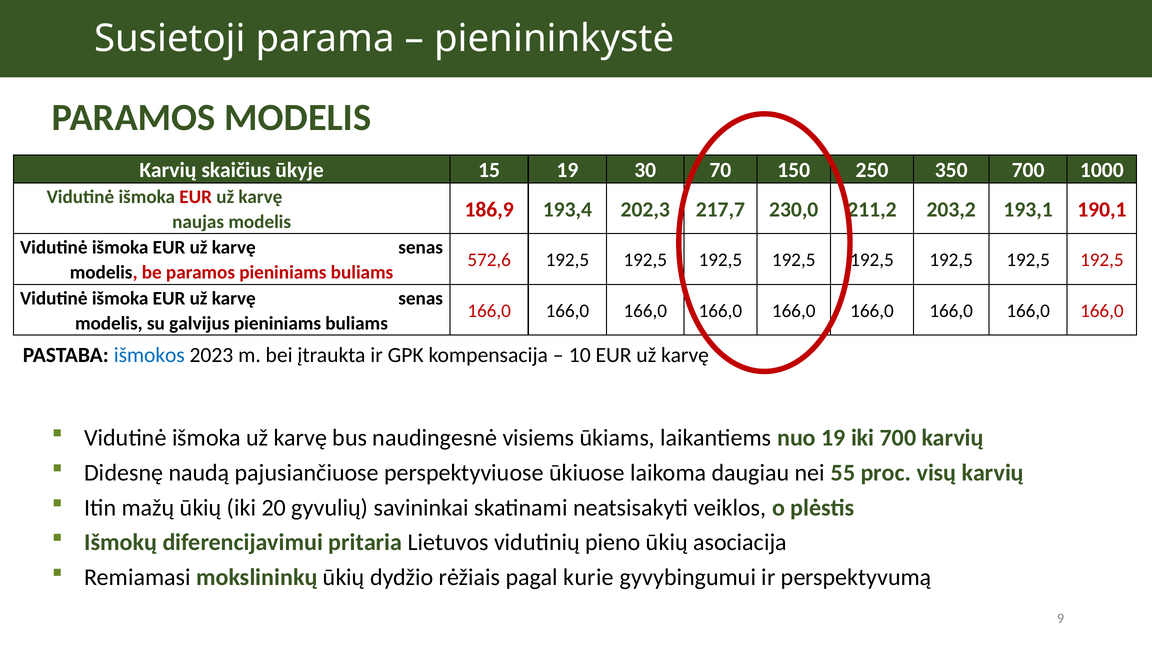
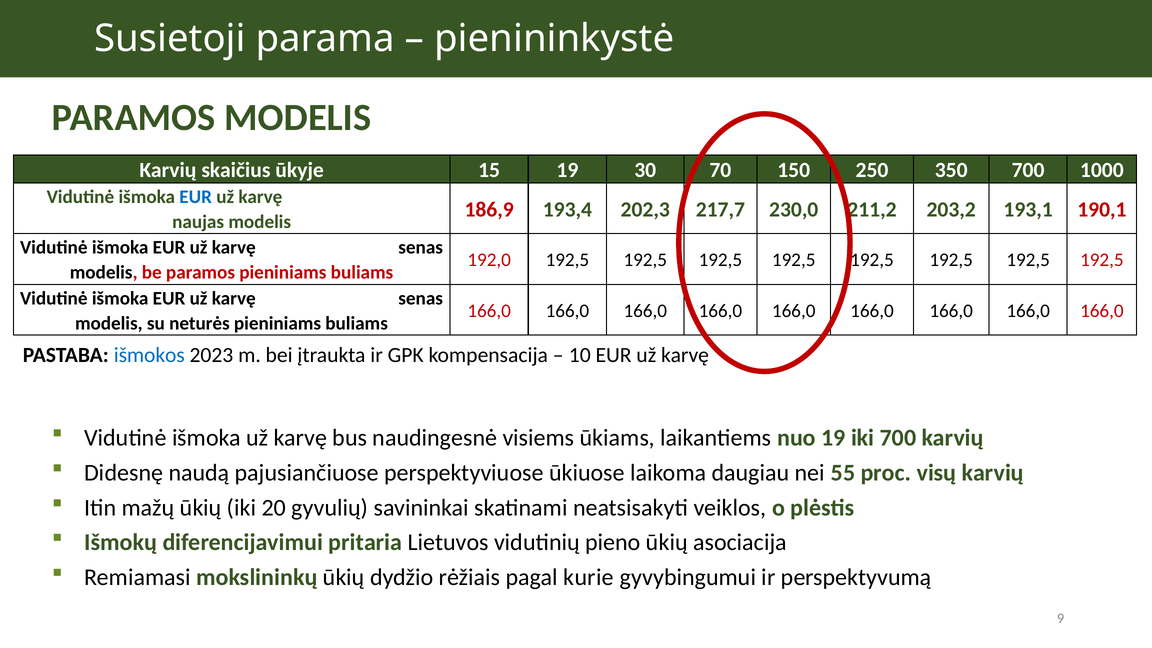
EUR at (196, 197) colour: red -> blue
572,6: 572,6 -> 192,0
galvijus: galvijus -> neturės
